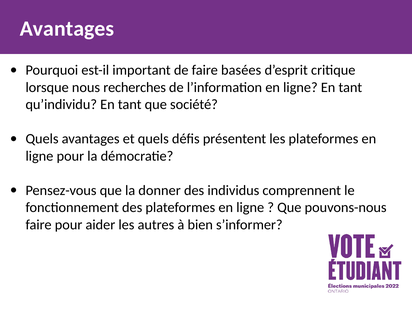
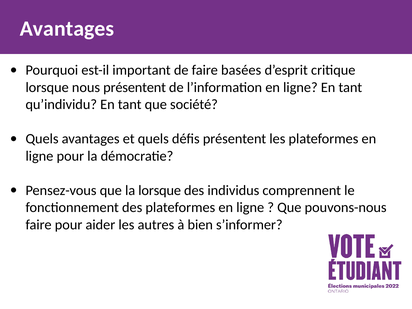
nous recherches: recherches -> présentent
la donner: donner -> lorsque
